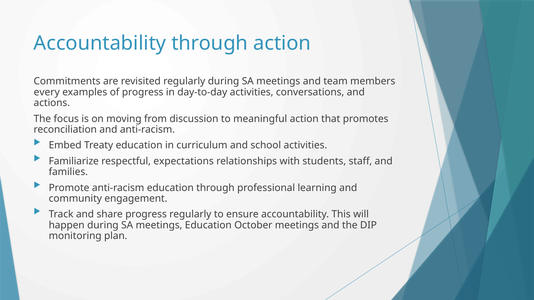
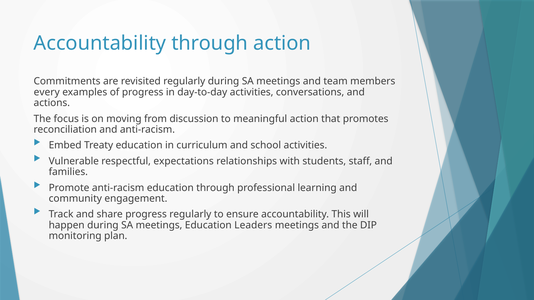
Familiarize: Familiarize -> Vulnerable
October: October -> Leaders
